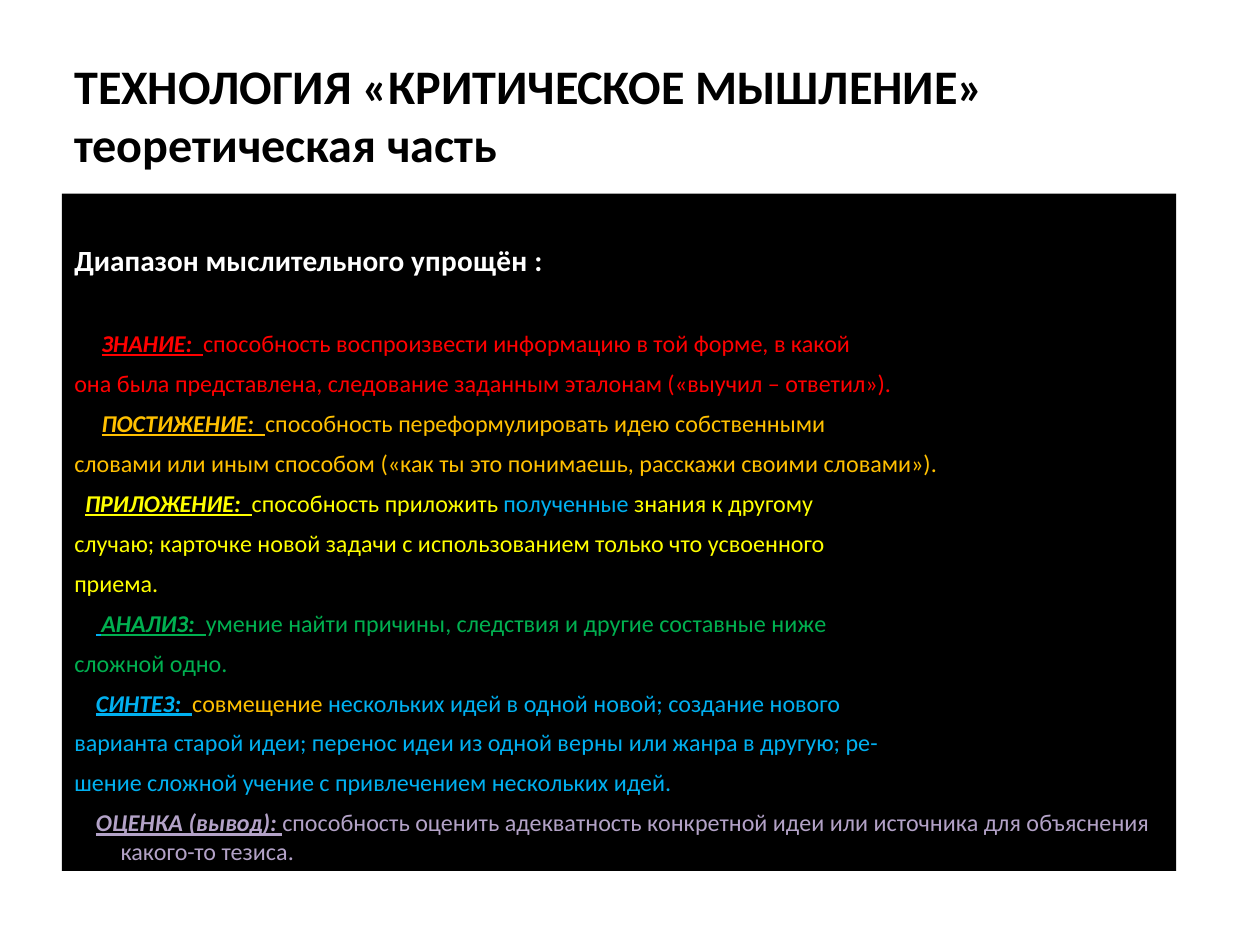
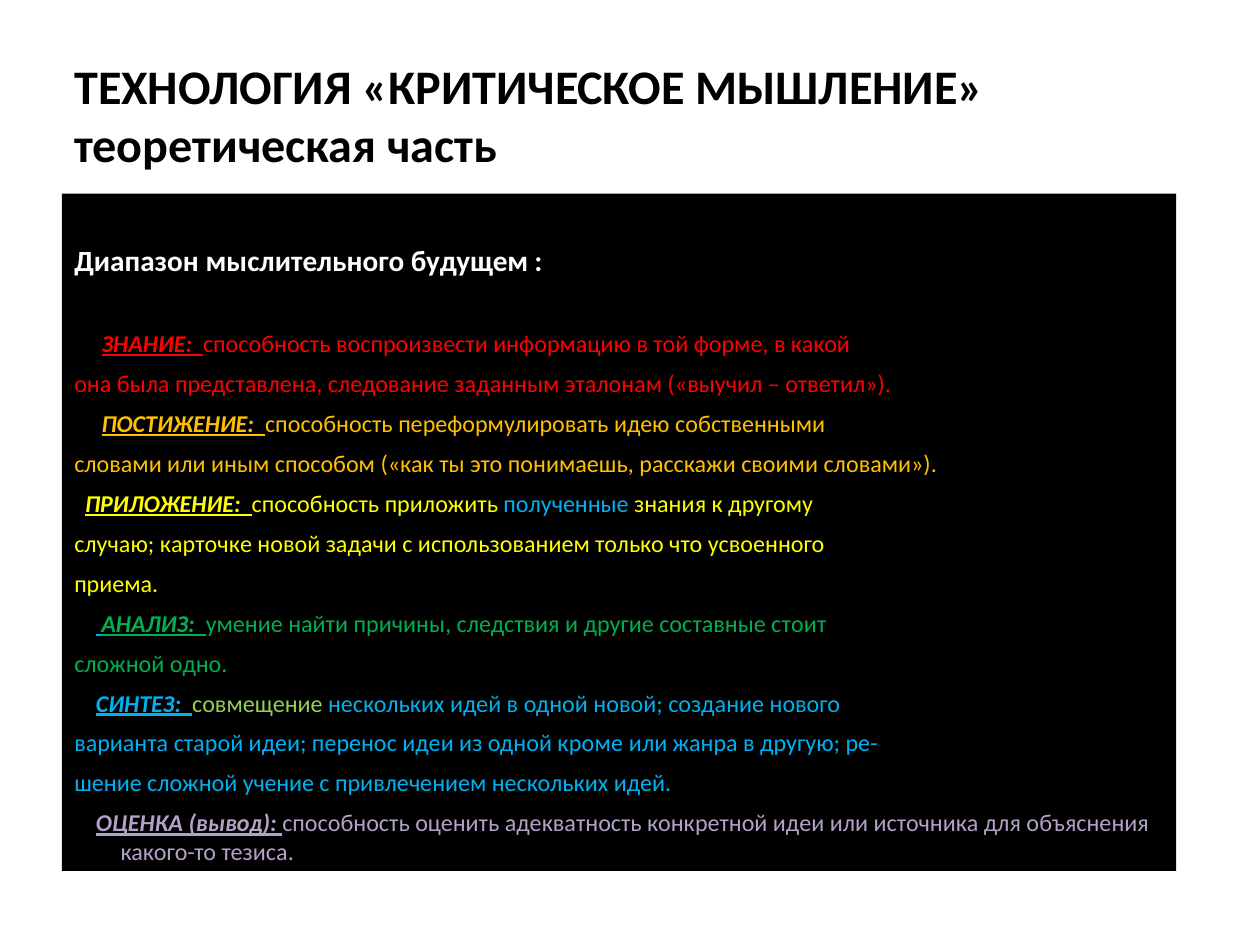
упрощён: упрощён -> будущем
ниже: ниже -> стоит
совмещение colour: yellow -> light green
верны: верны -> кроме
